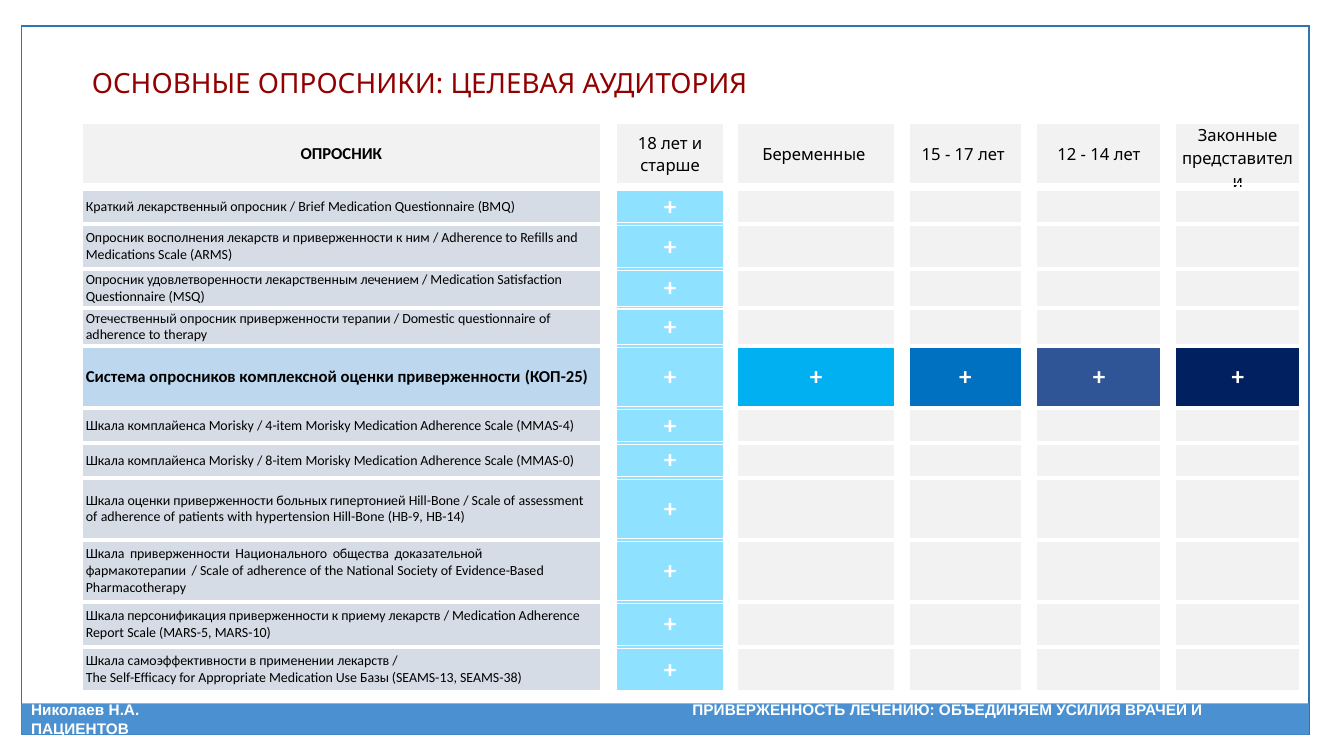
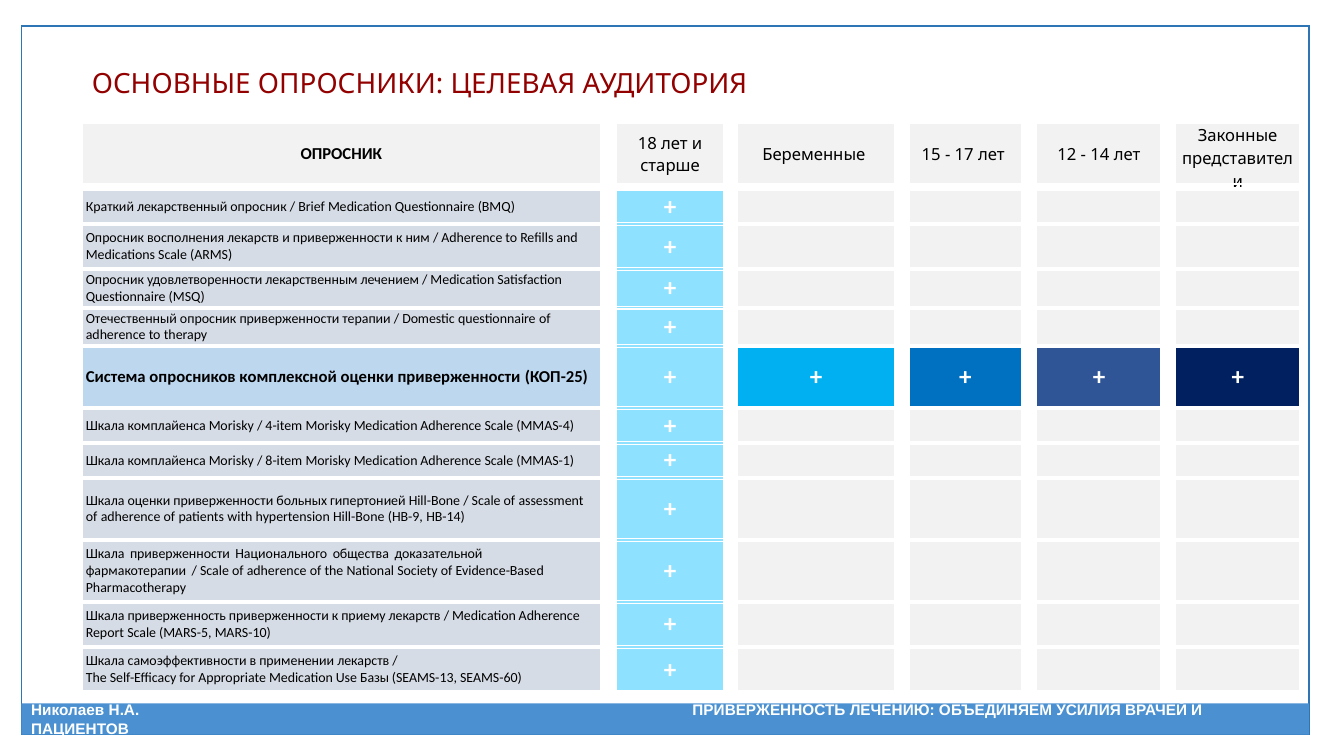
MMAS-0: MMAS-0 -> MMAS-1
Шкала персонификация: персонификация -> приверженность
SEAMS-38: SEAMS-38 -> SEAMS-60
